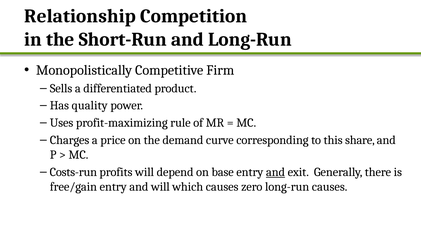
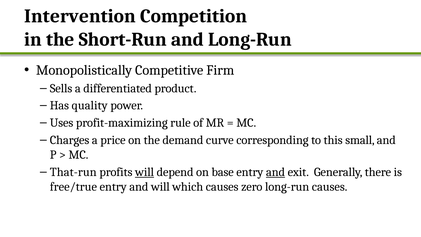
Relationship: Relationship -> Intervention
share: share -> small
Costs-run: Costs-run -> That-run
will at (145, 172) underline: none -> present
free/gain: free/gain -> free/true
